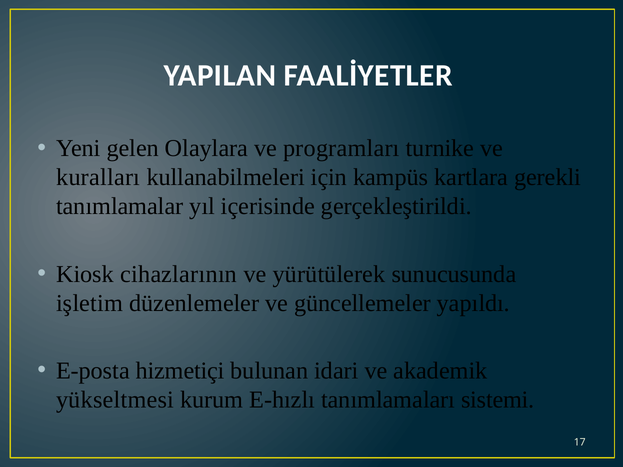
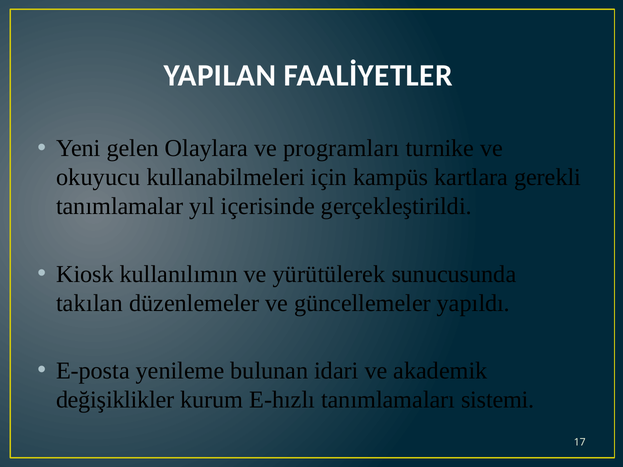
kuralları: kuralları -> okuyucu
cihazlarının: cihazlarının -> kullanılımın
işletim: işletim -> takılan
hizmetiçi: hizmetiçi -> yenileme
yükseltmesi: yükseltmesi -> değişiklikler
